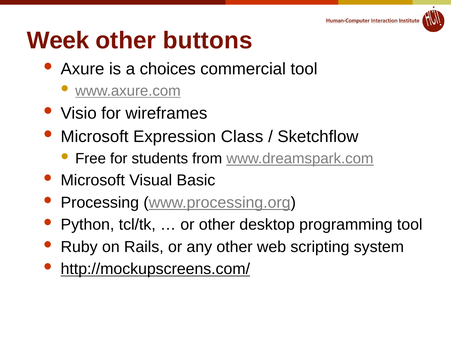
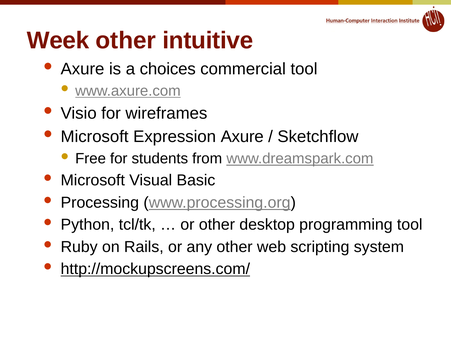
buttons: buttons -> intuitive
Expression Class: Class -> Axure
